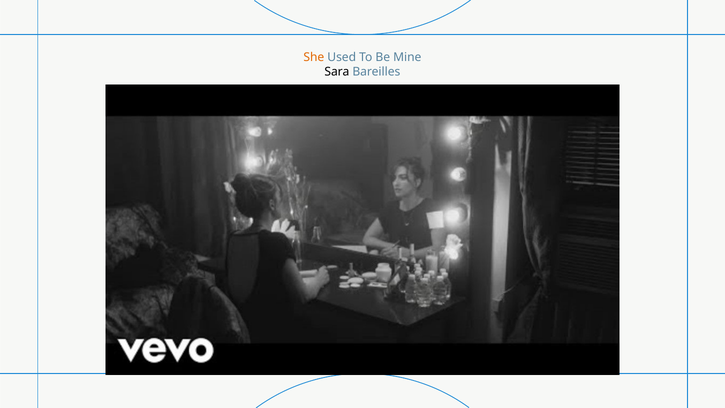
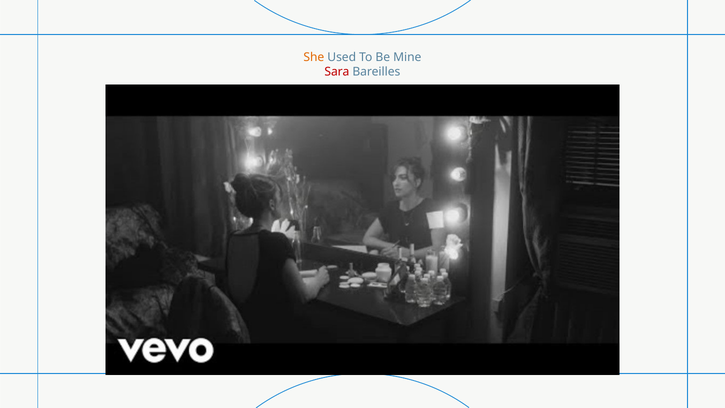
Sara colour: black -> red
